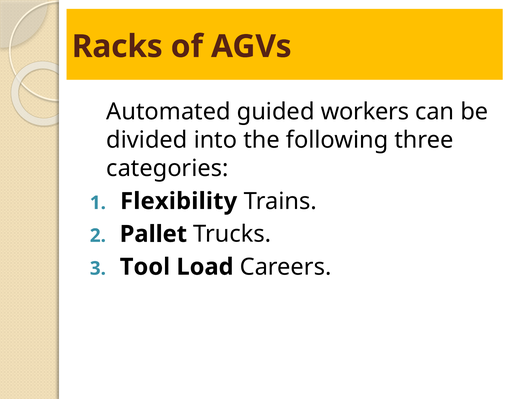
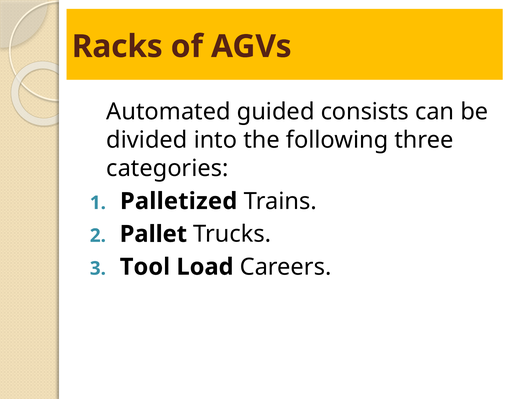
workers: workers -> consists
Flexibility: Flexibility -> Palletized
